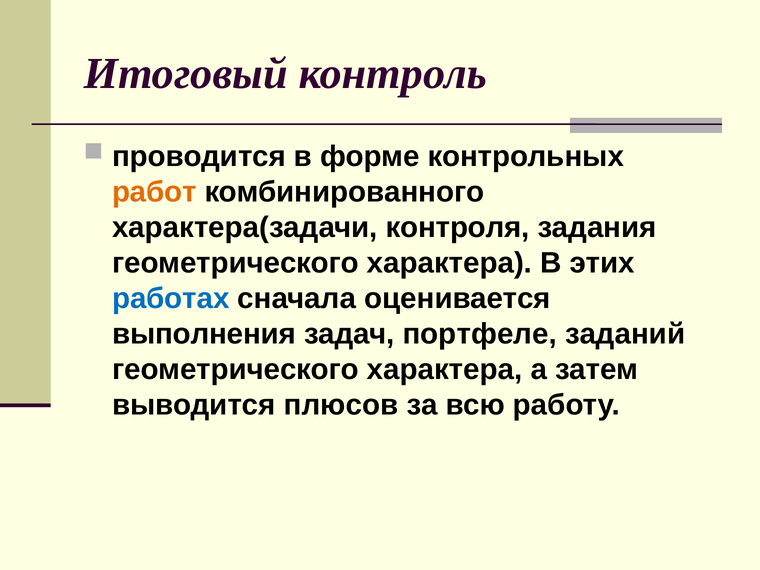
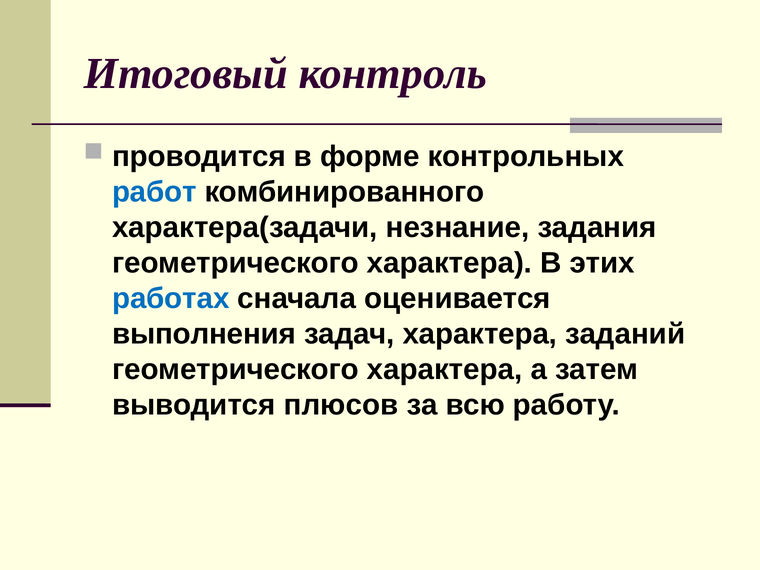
работ colour: orange -> blue
контроля: контроля -> незнание
задач портфеле: портфеле -> характера
